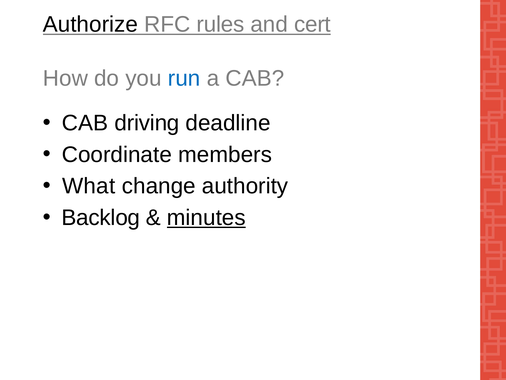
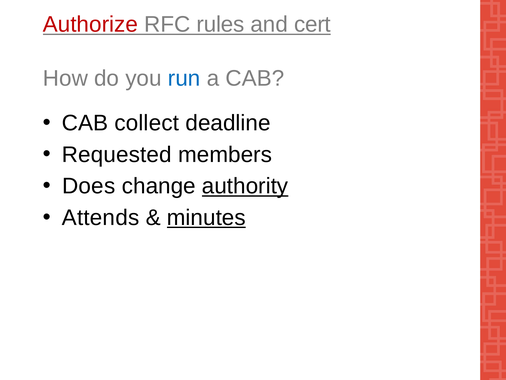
Authorize colour: black -> red
driving: driving -> collect
Coordinate: Coordinate -> Requested
What: What -> Does
authority underline: none -> present
Backlog: Backlog -> Attends
